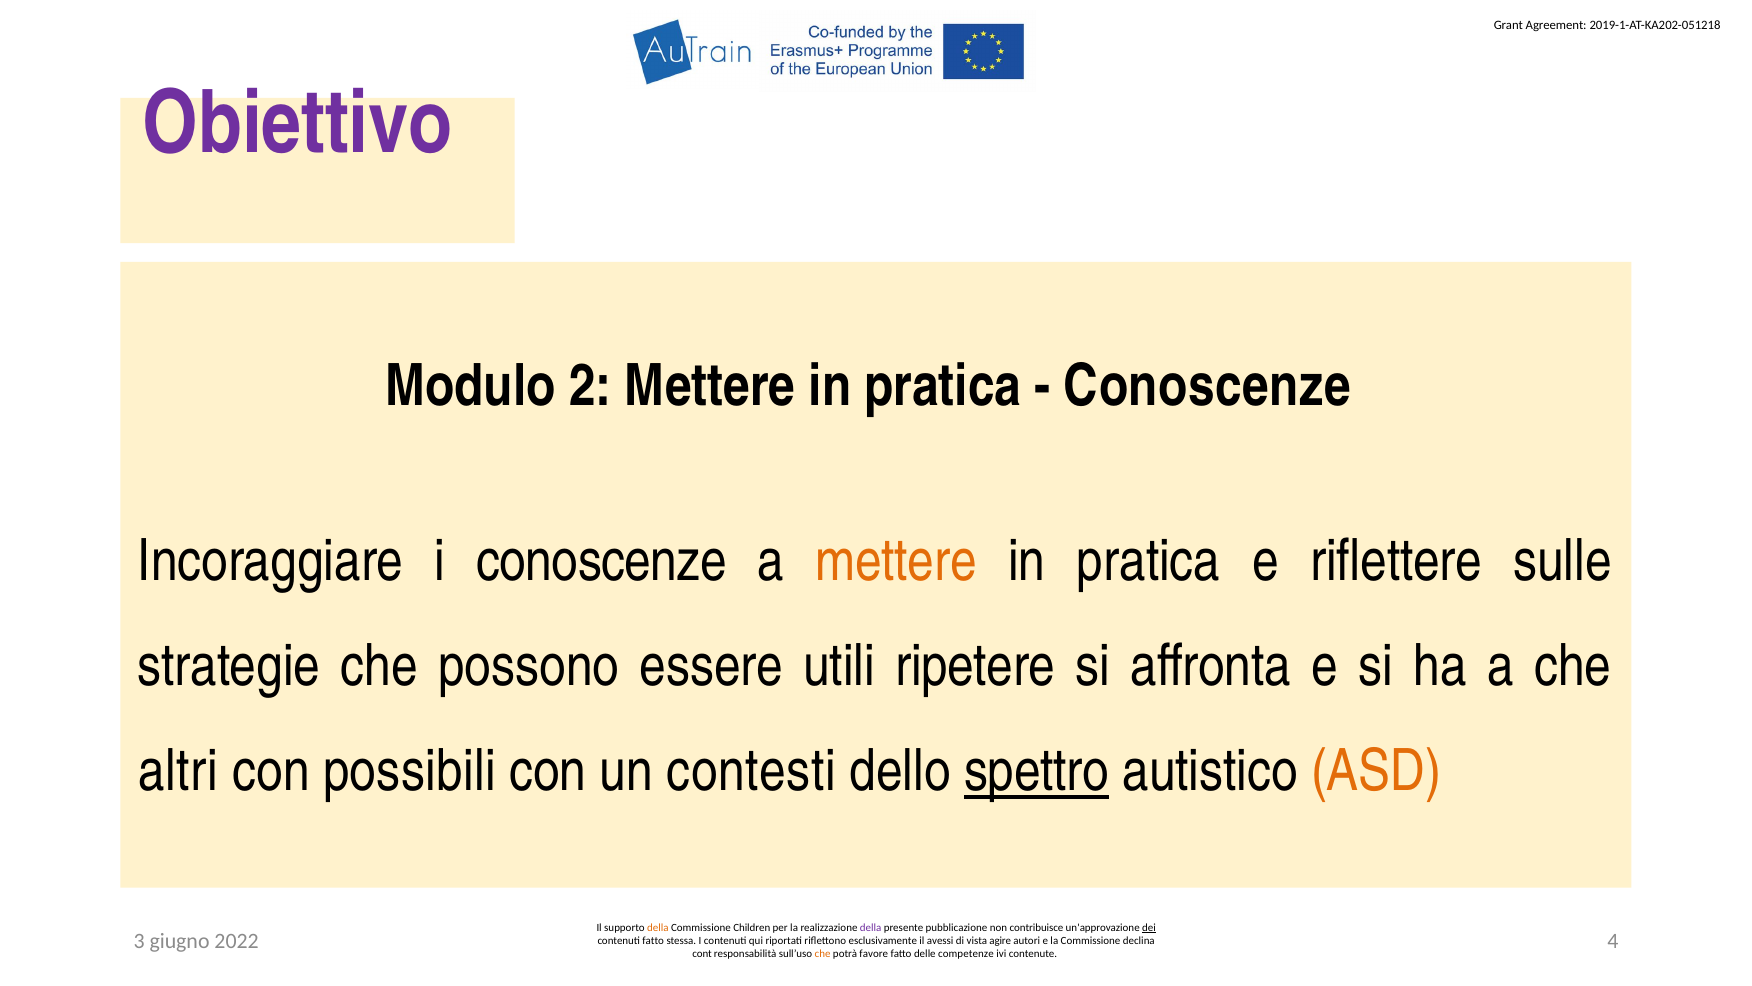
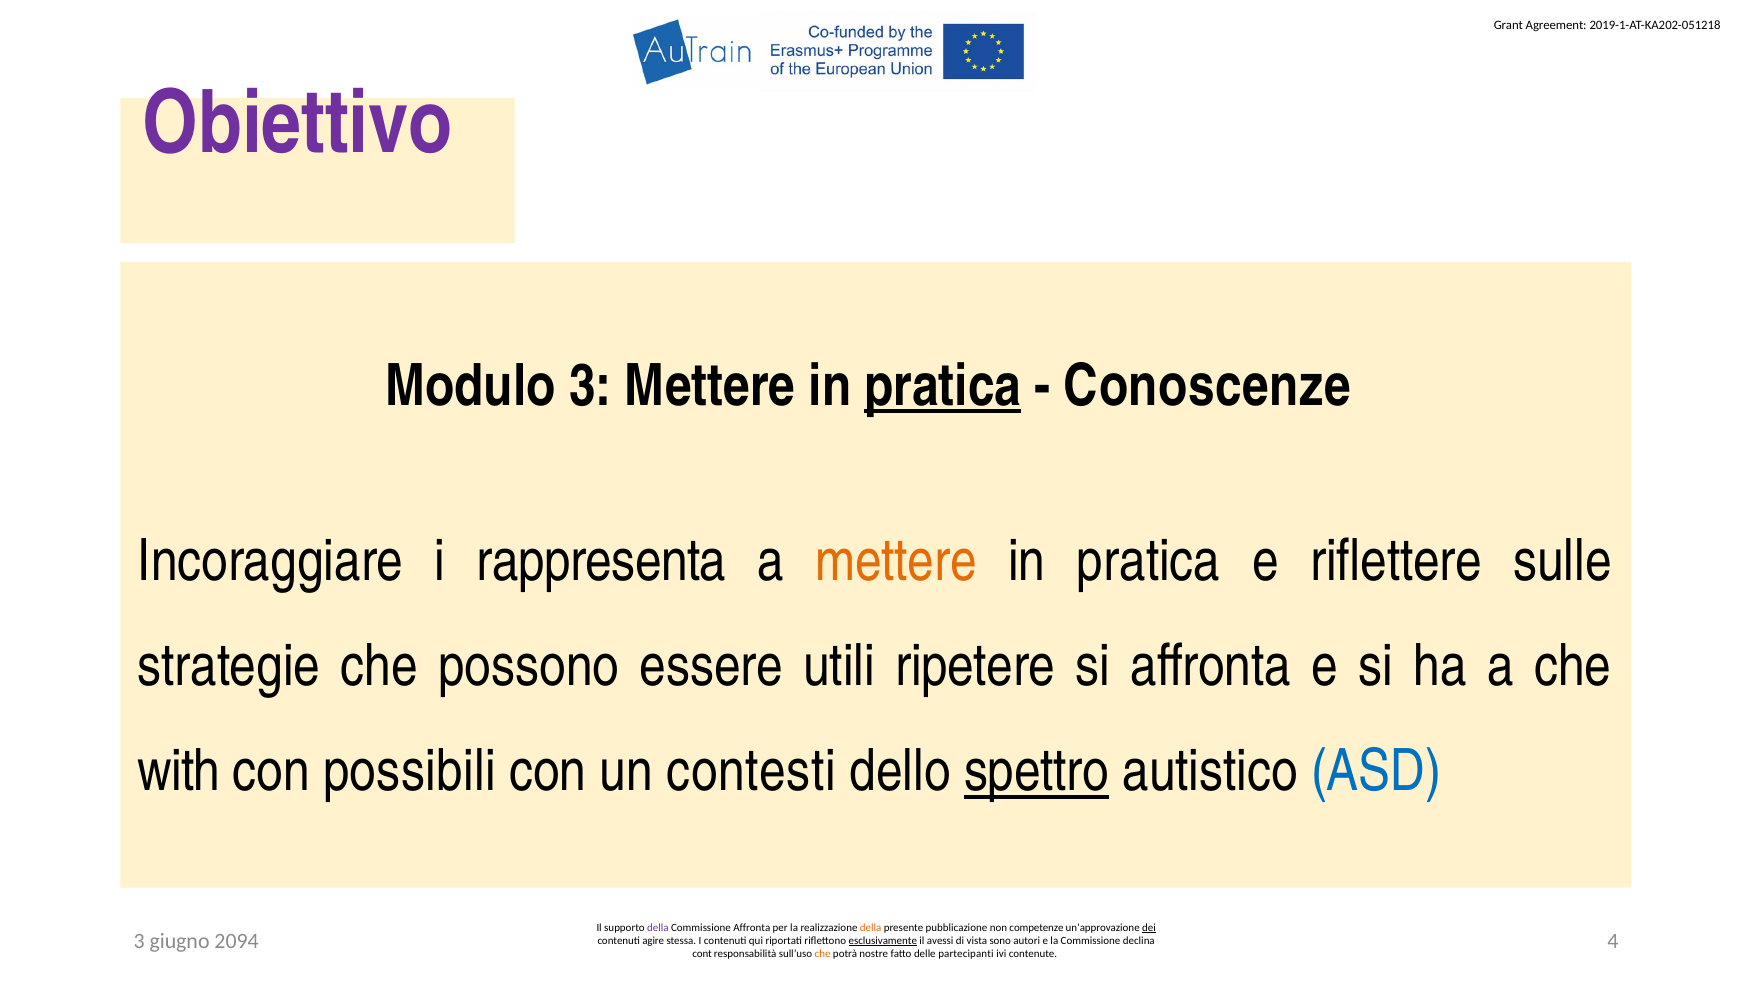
Modulo 2: 2 -> 3
pratica at (943, 386) underline: none -> present
i conoscenze: conoscenze -> rappresenta
altri: altri -> with
ASD colour: orange -> blue
della at (658, 927) colour: orange -> purple
Commissione Children: Children -> Affronta
della at (871, 927) colour: purple -> orange
contribuisce: contribuisce -> competenze
2022: 2022 -> 2094
contenuti fatto: fatto -> agire
esclusivamente underline: none -> present
agire: agire -> sono
favore: favore -> nostre
competenze: competenze -> partecipanti
